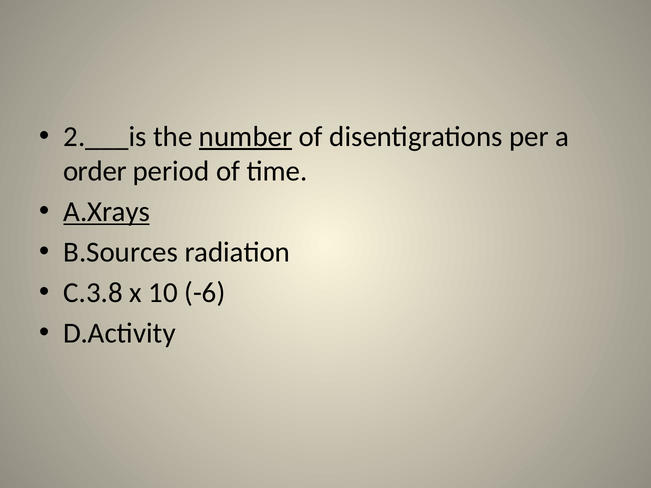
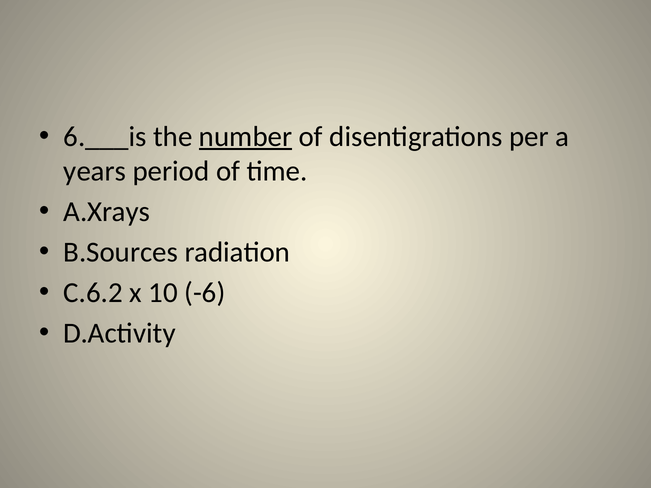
2.___is: 2.___is -> 6.___is
order: order -> years
A.Xrays underline: present -> none
C.3.8: C.3.8 -> C.6.2
